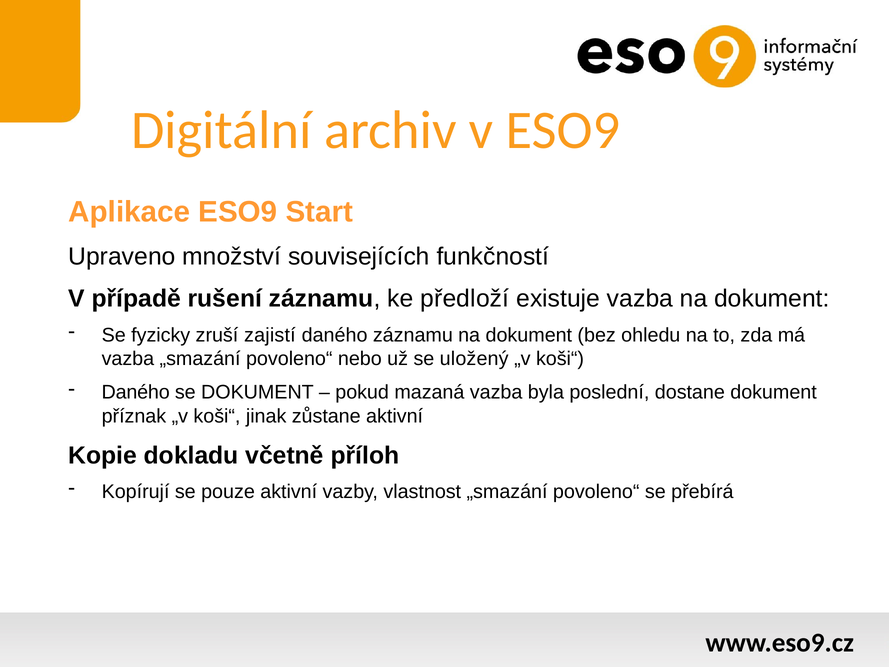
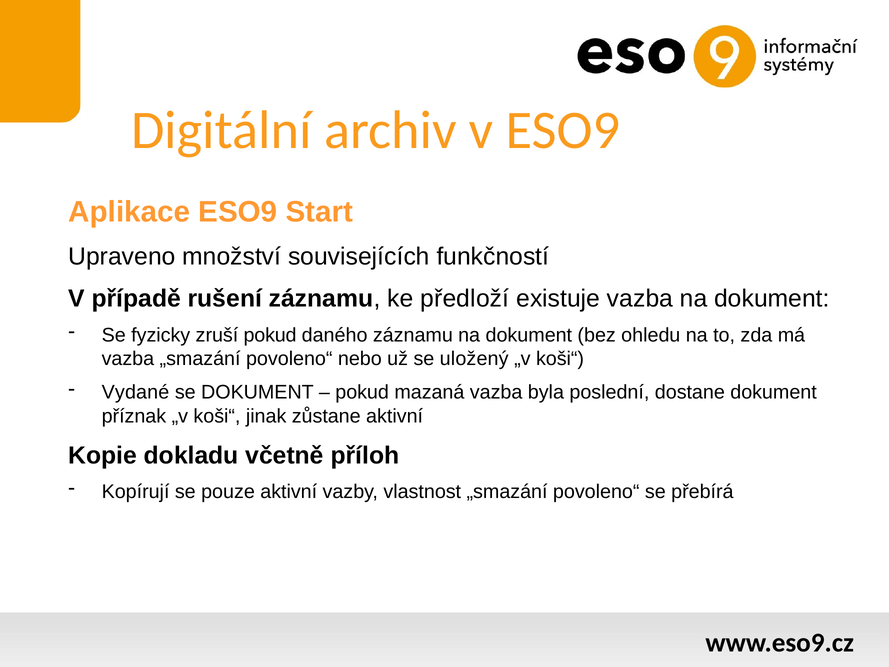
zruší zajistí: zajistí -> pokud
Daného at (136, 392): Daného -> Vydané
